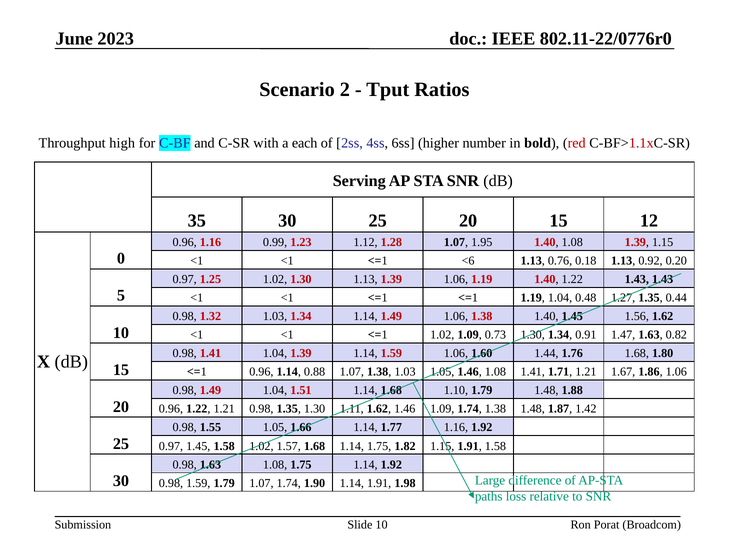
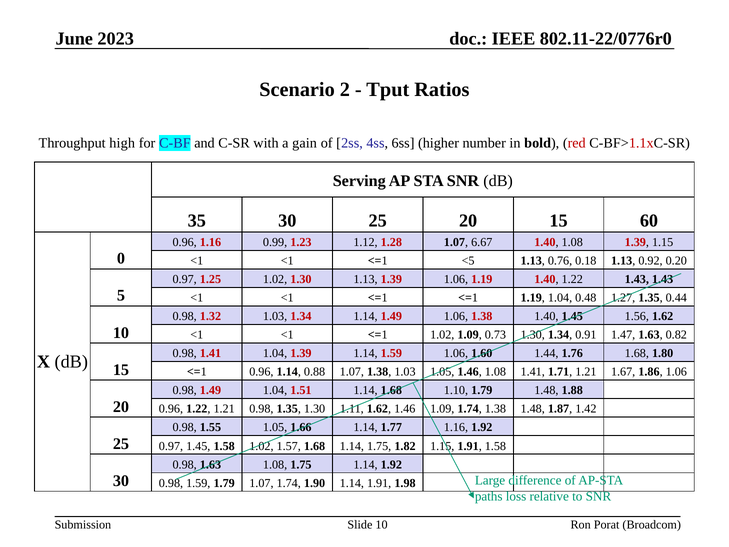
each: each -> gain
12: 12 -> 60
1.95: 1.95 -> 6.67
<6: <6 -> <5
